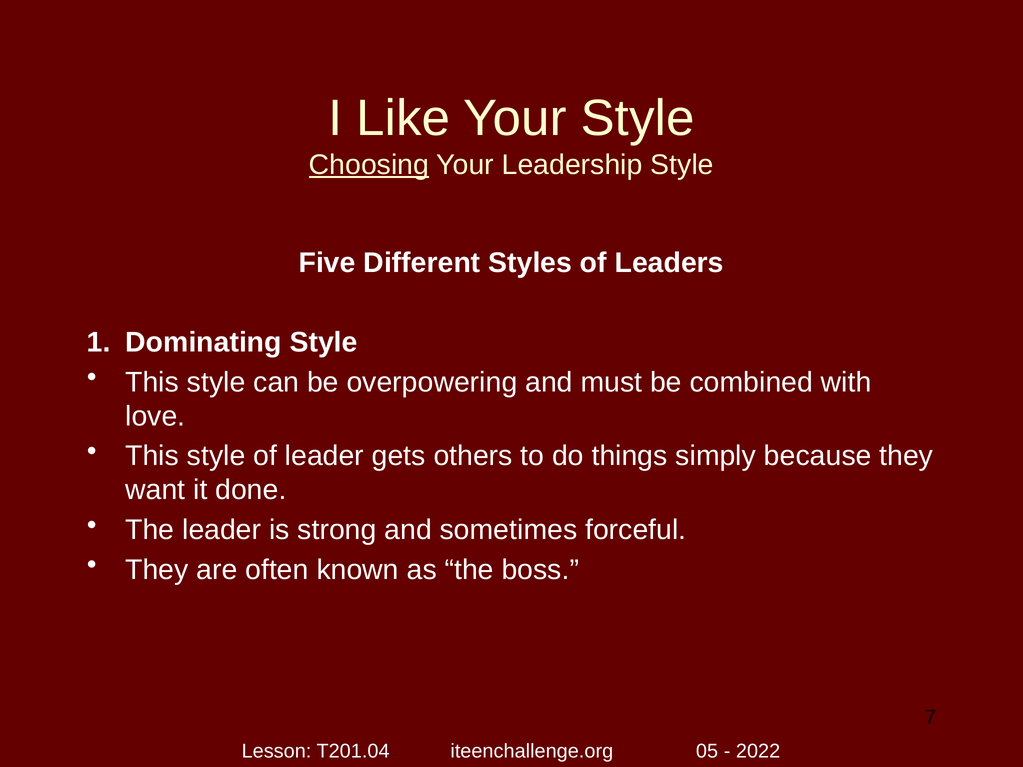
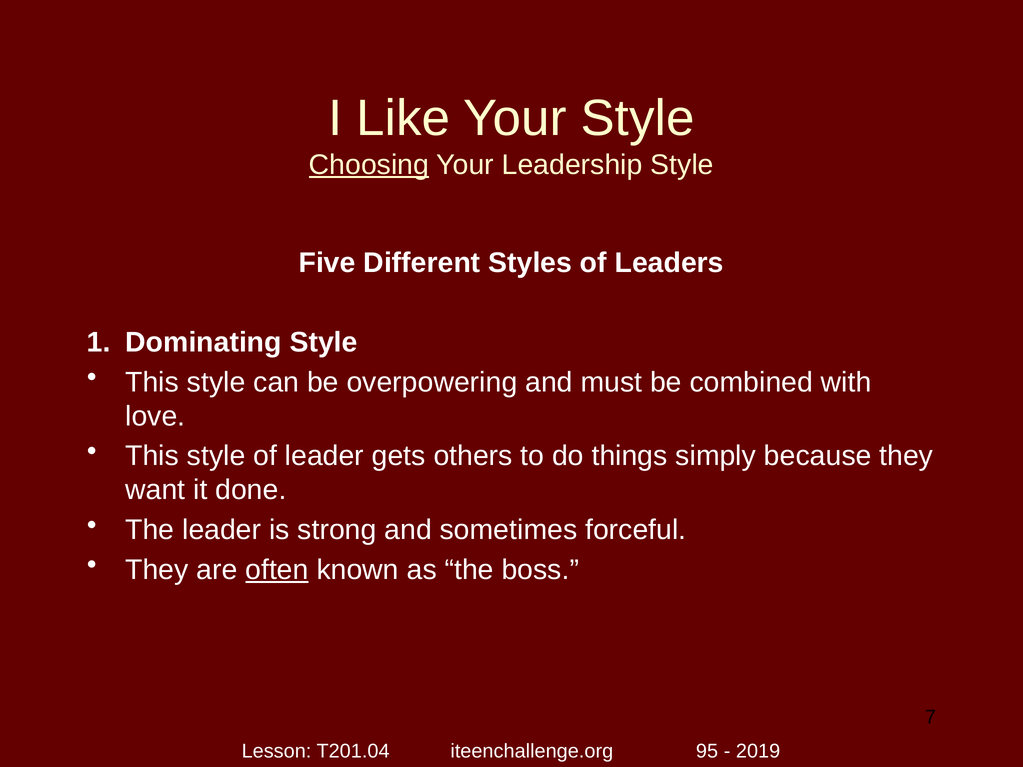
often underline: none -> present
05: 05 -> 95
2022: 2022 -> 2019
